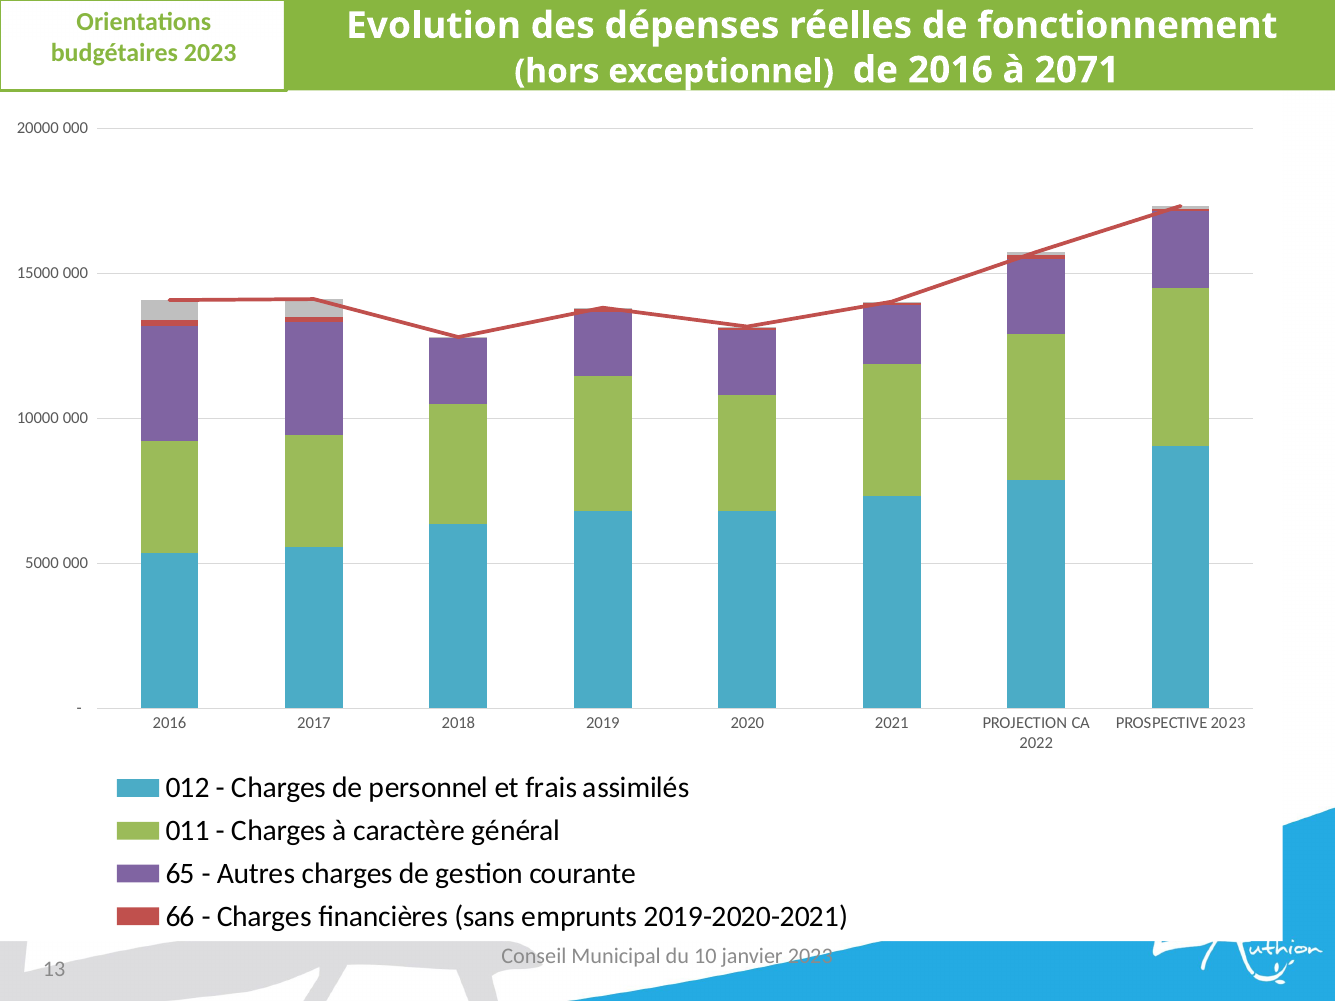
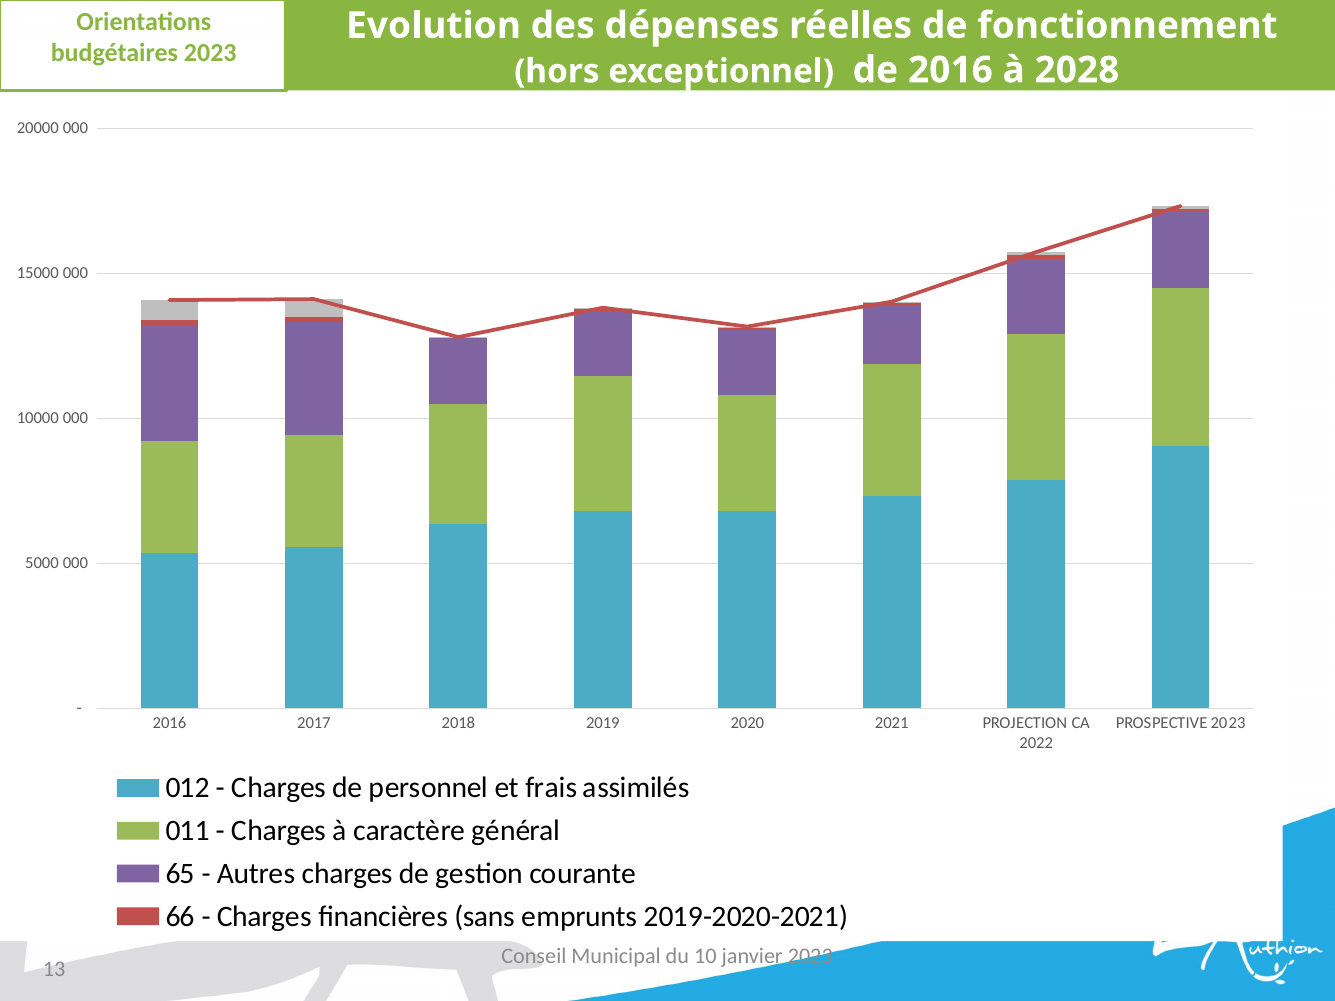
2071: 2071 -> 2028
